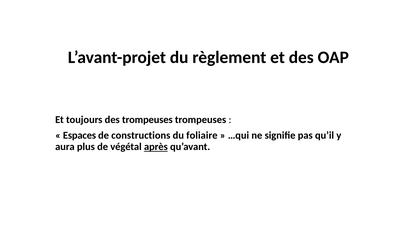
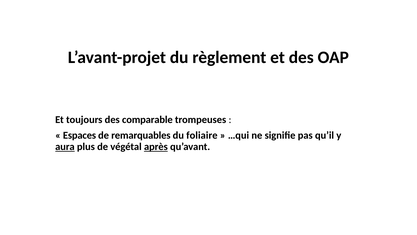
des trompeuses: trompeuses -> comparable
constructions: constructions -> remarquables
aura underline: none -> present
